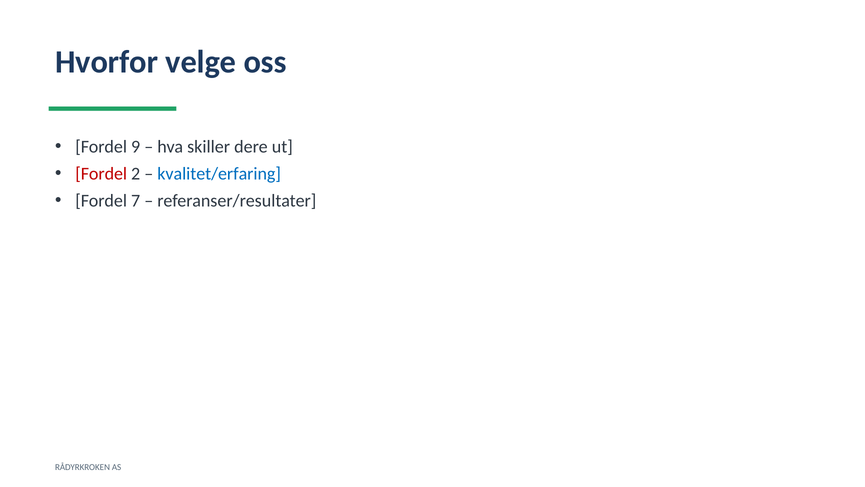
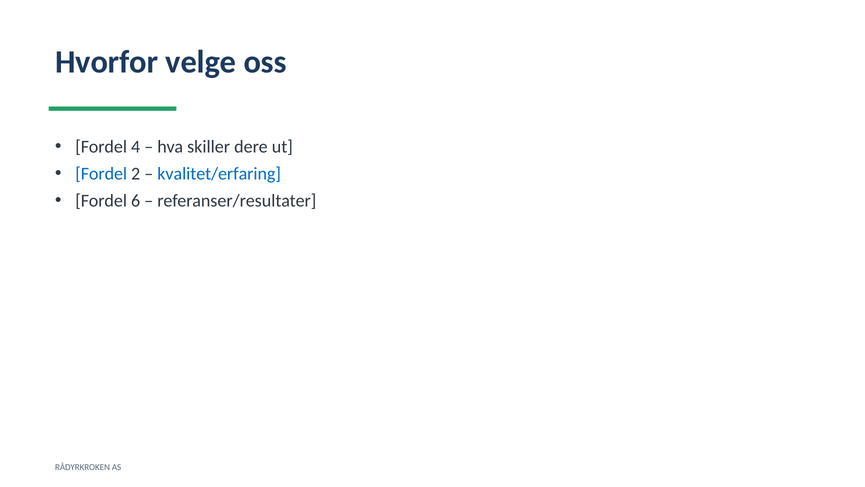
9: 9 -> 4
Fordel at (101, 174) colour: red -> blue
7: 7 -> 6
